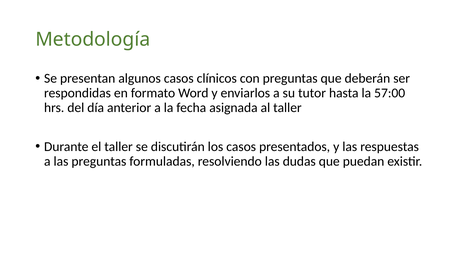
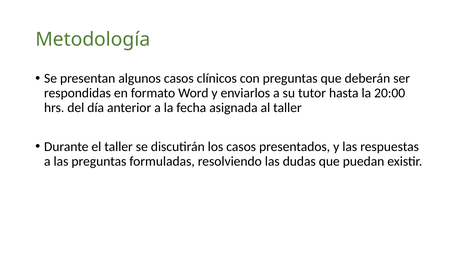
57:00: 57:00 -> 20:00
